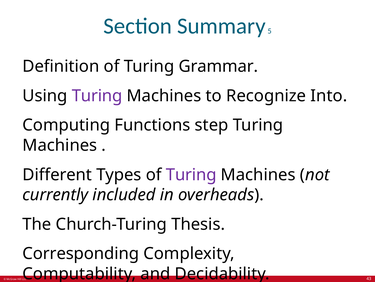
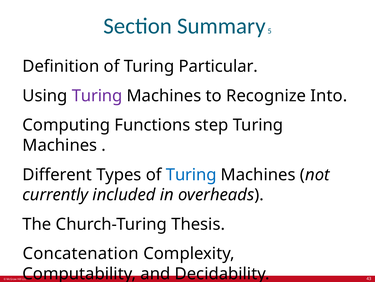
Grammar: Grammar -> Particular
Turing at (191, 174) colour: purple -> blue
Corresponding: Corresponding -> Concatenation
